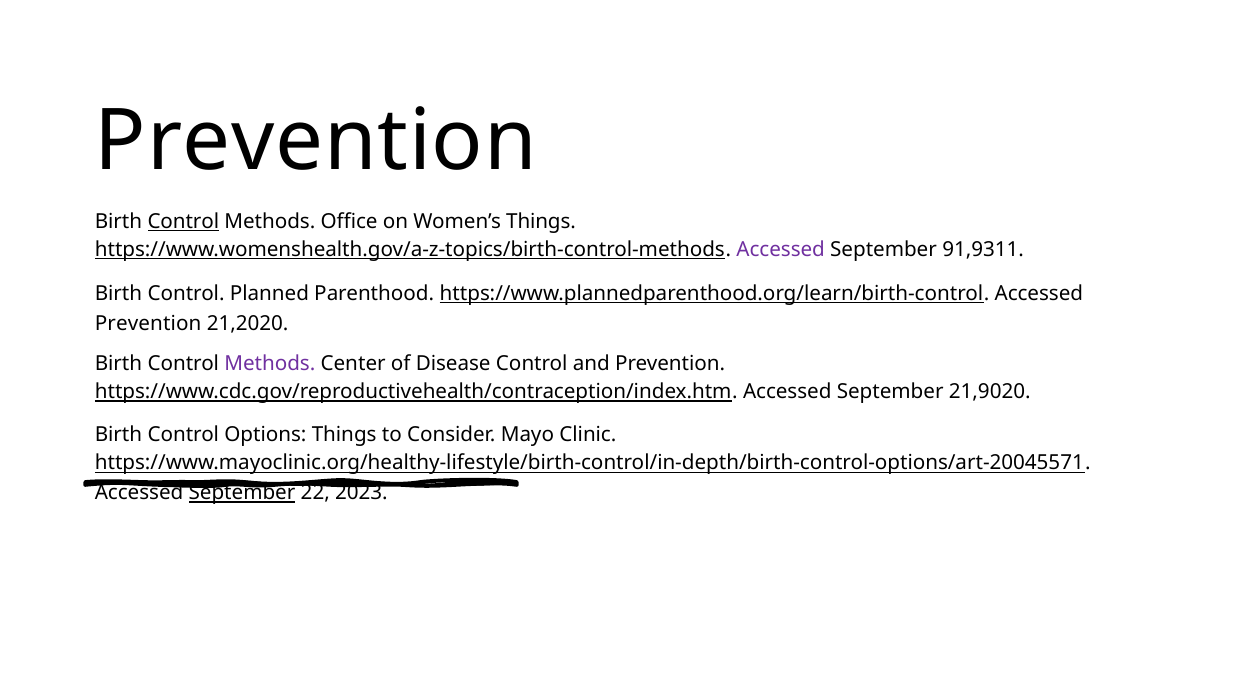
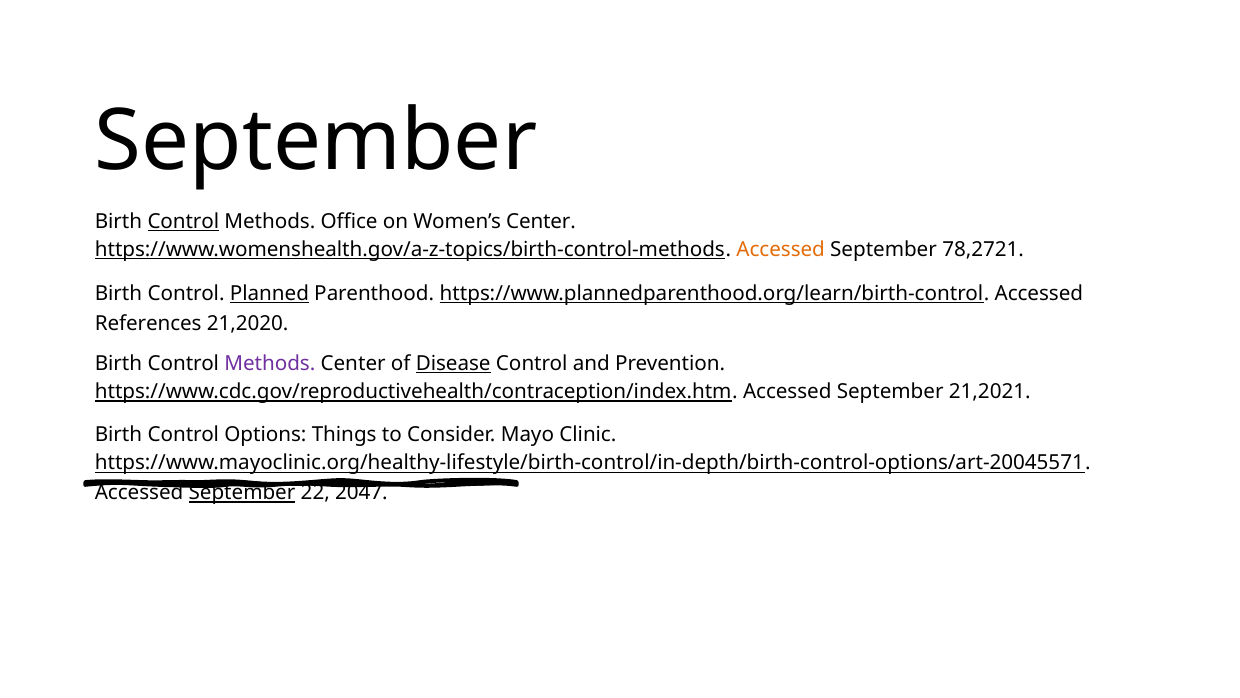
Prevention at (316, 141): Prevention -> September
Women’s Things: Things -> Center
Accessed at (781, 249) colour: purple -> orange
91,9311: 91,9311 -> 78,2721
Planned underline: none -> present
Prevention at (148, 324): Prevention -> References
Disease underline: none -> present
21,9020: 21,9020 -> 21,2021
2023: 2023 -> 2047
